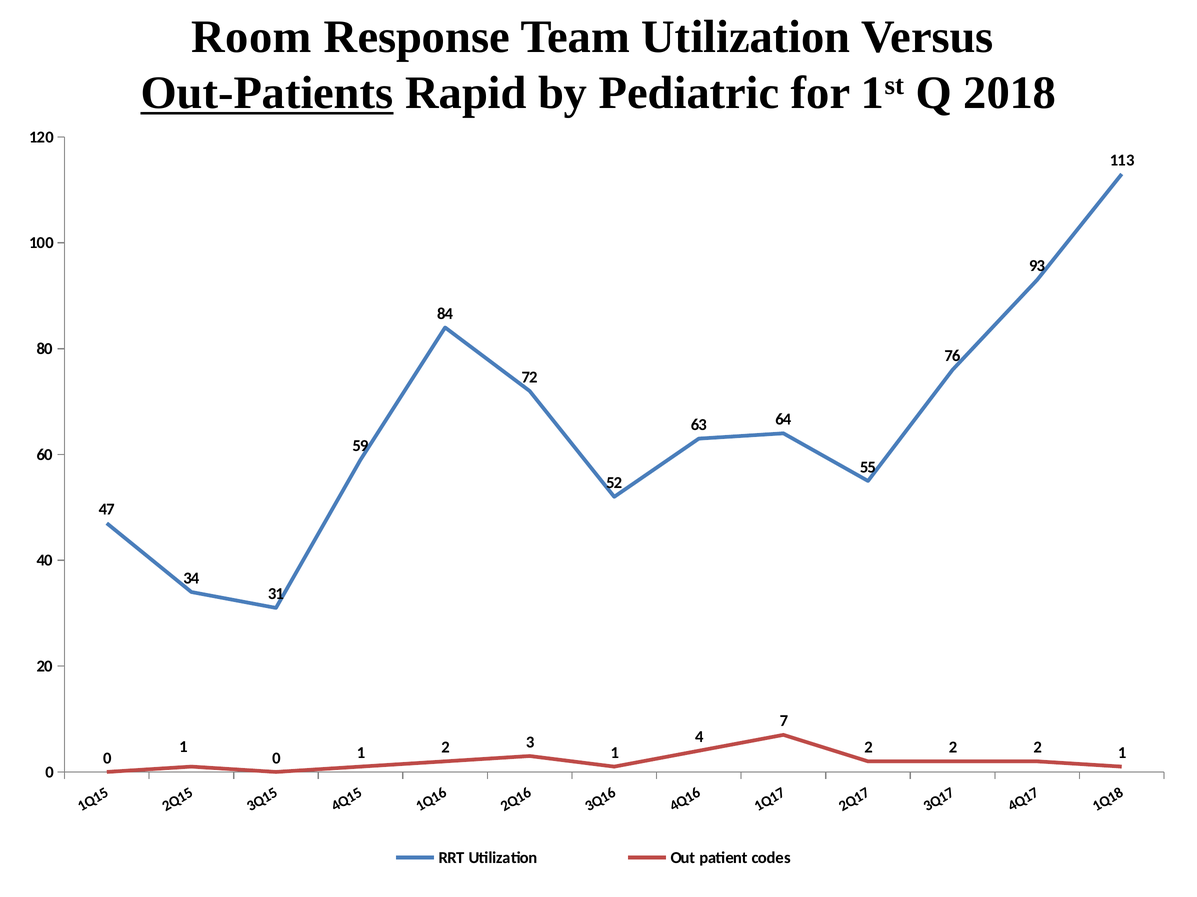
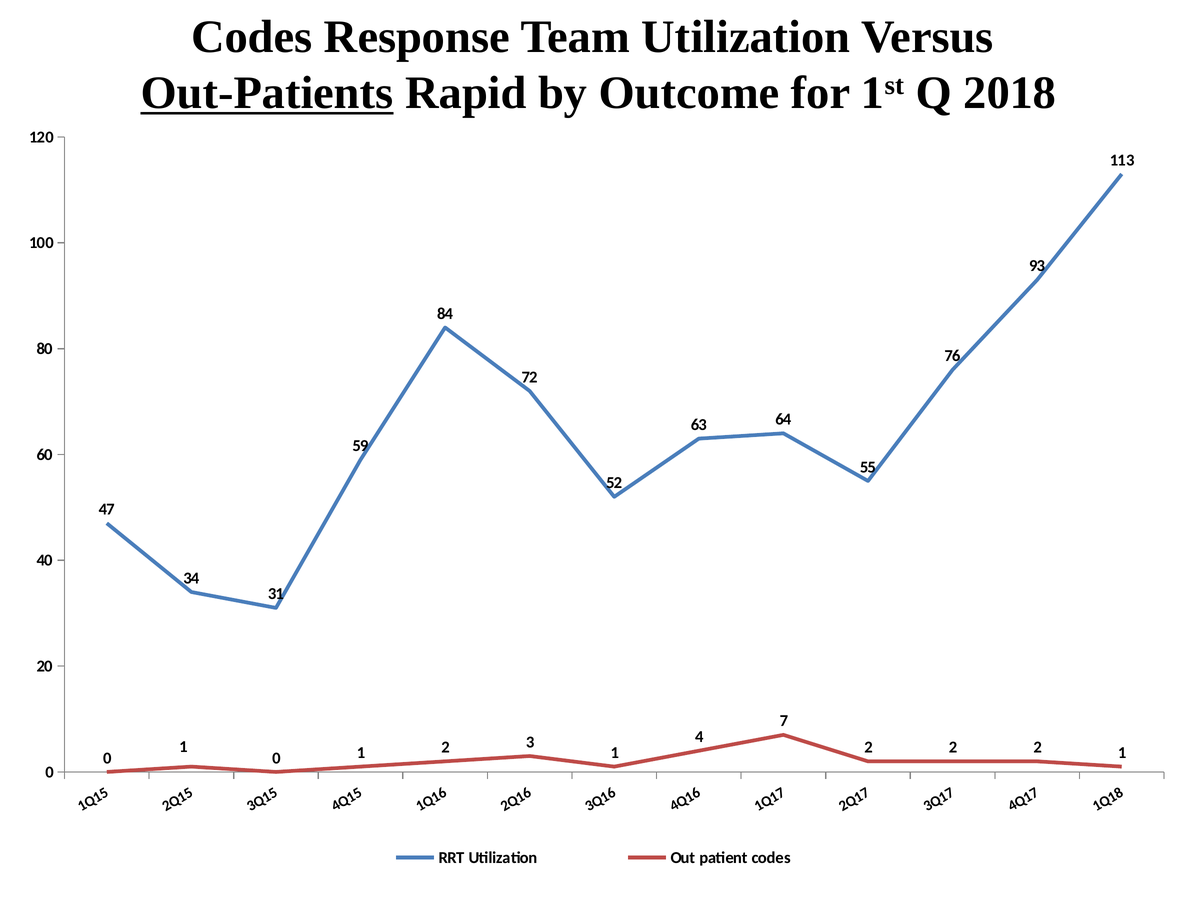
Room at (252, 37): Room -> Codes
Pediatric: Pediatric -> Outcome
